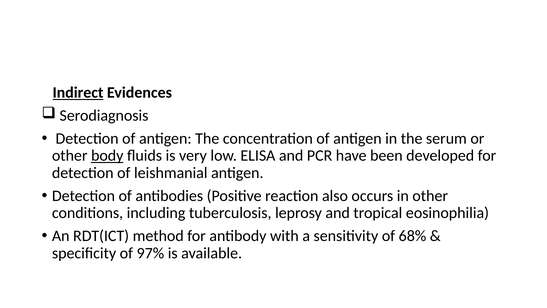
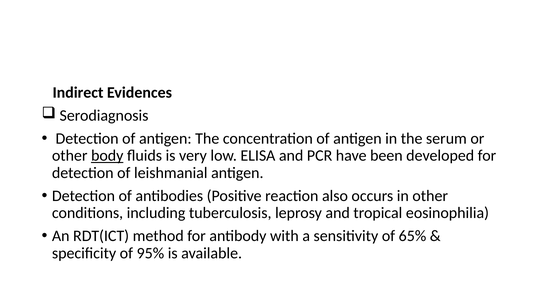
Indirect underline: present -> none
68%: 68% -> 65%
97%: 97% -> 95%
